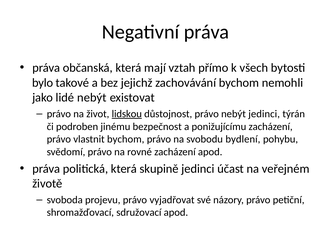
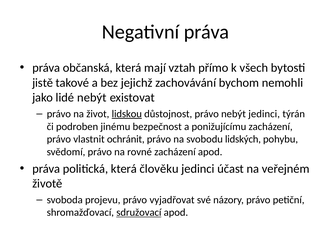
bylo: bylo -> jistě
vlastnit bychom: bychom -> ochránit
bydlení: bydlení -> lidských
skupině: skupině -> člověku
sdružovací underline: none -> present
